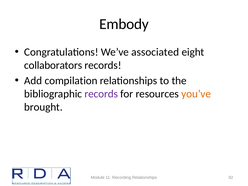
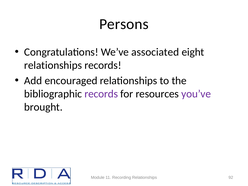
Embody: Embody -> Persons
collaborators at (53, 65): collaborators -> relationships
compilation: compilation -> encouraged
you’ve colour: orange -> purple
